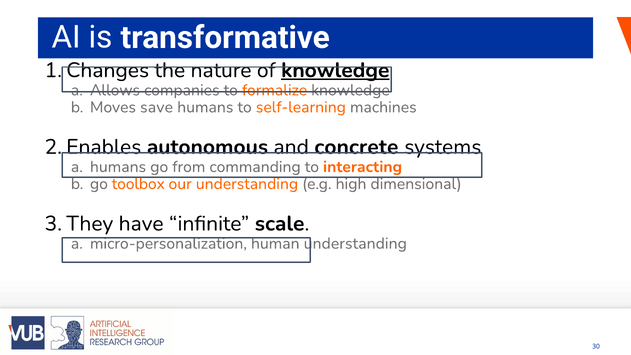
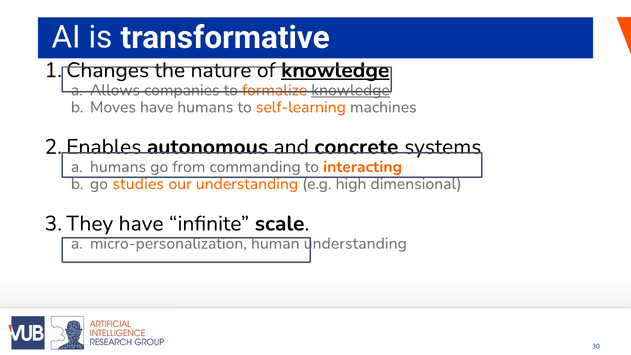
knowledge at (350, 90) underline: none -> present
Moves save: save -> have
toolbox: toolbox -> studies
